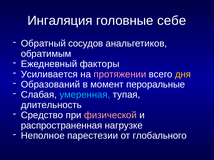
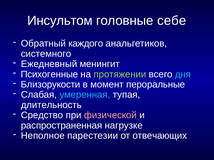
Ингаляция: Ингаляция -> Инсультом
сосудов: сосудов -> каждого
обратимым: обратимым -> системного
факторы: факторы -> менингит
Усиливается: Усиливается -> Психогенные
протяжении colour: pink -> light green
дня colour: yellow -> light blue
Образований: Образований -> Близорукости
глобального: глобального -> отвечающих
